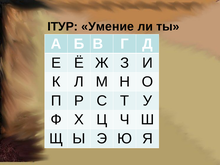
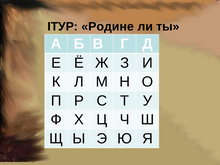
Умение: Умение -> Родине
